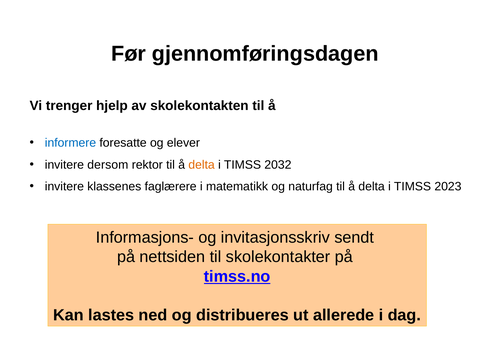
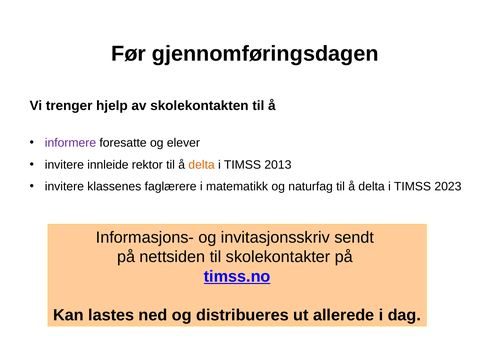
informere colour: blue -> purple
dersom: dersom -> innleide
2032: 2032 -> 2013
